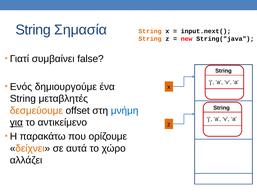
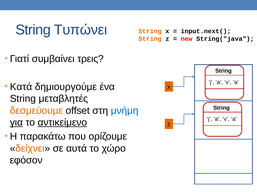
Σημασία: Σημασία -> Τυπώνει
false: false -> τρεις
Ενός: Ενός -> Κατά
αντικείμενο underline: none -> present
αλλάζει: αλλάζει -> εφόσον
